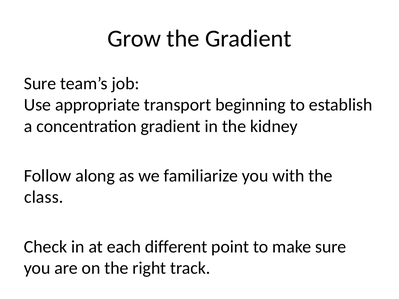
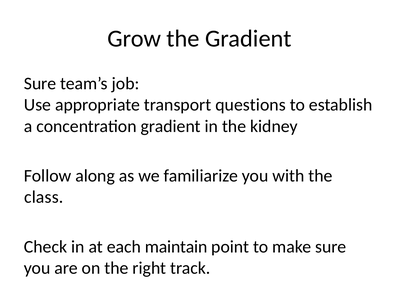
beginning: beginning -> questions
different: different -> maintain
